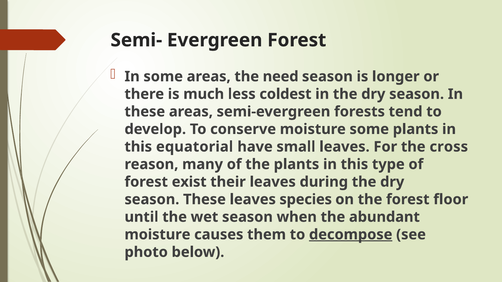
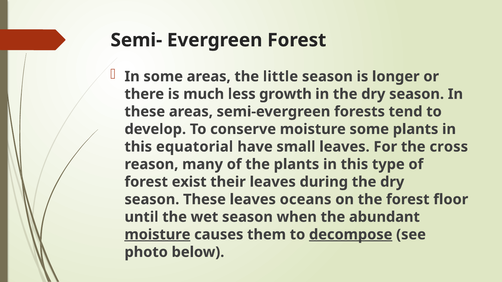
need: need -> little
coldest: coldest -> growth
species: species -> oceans
moisture at (157, 235) underline: none -> present
